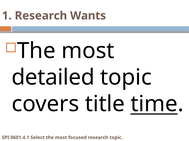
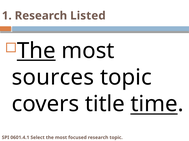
Wants: Wants -> Listed
The at (36, 51) underline: none -> present
detailed: detailed -> sources
